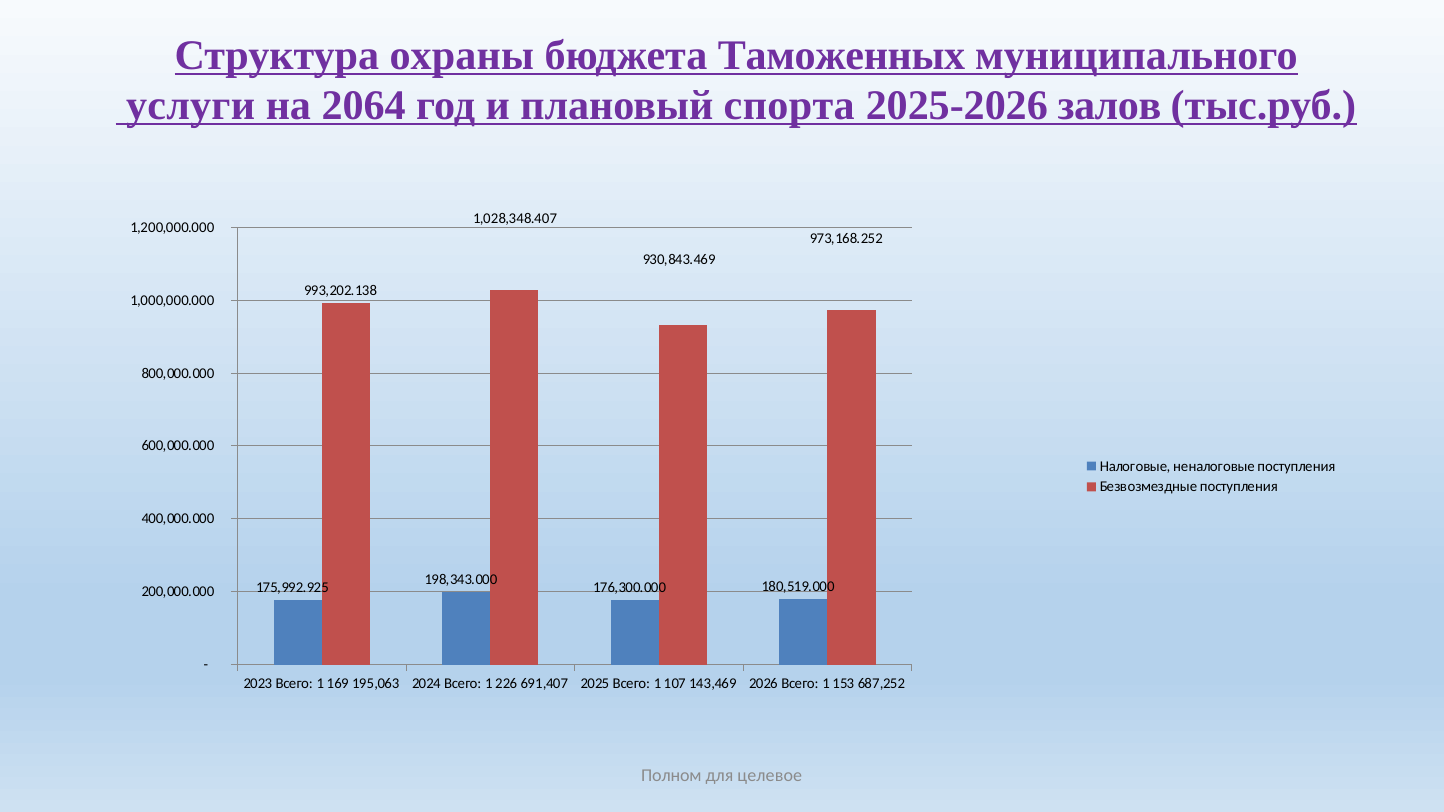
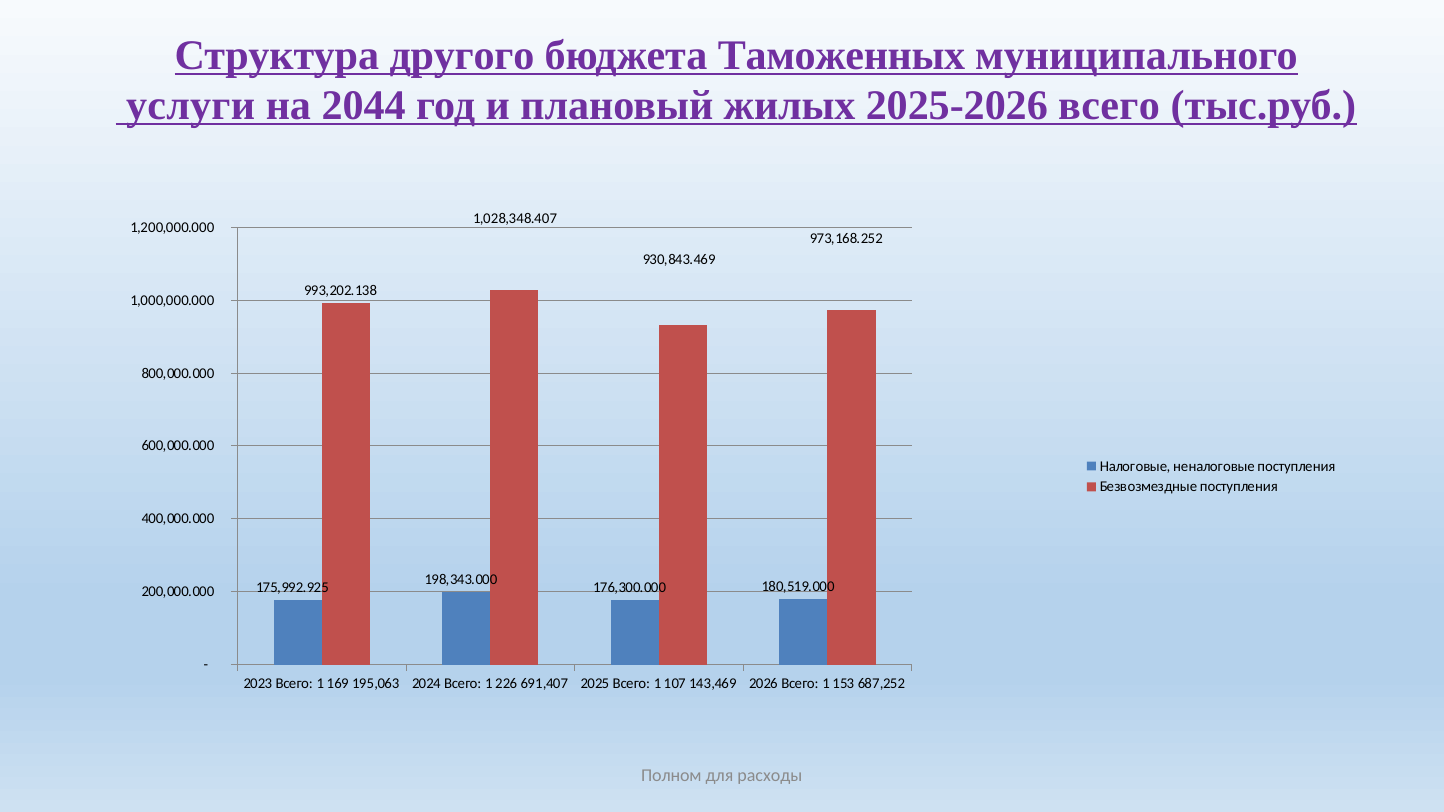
охраны: охраны -> другого
2064: 2064 -> 2044
спорта: спорта -> жилых
2025-2026 залов: залов -> всего
целевое: целевое -> расходы
